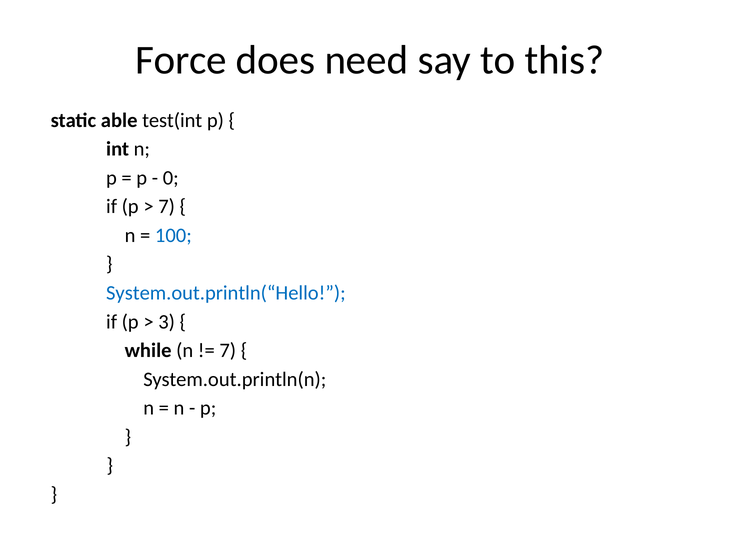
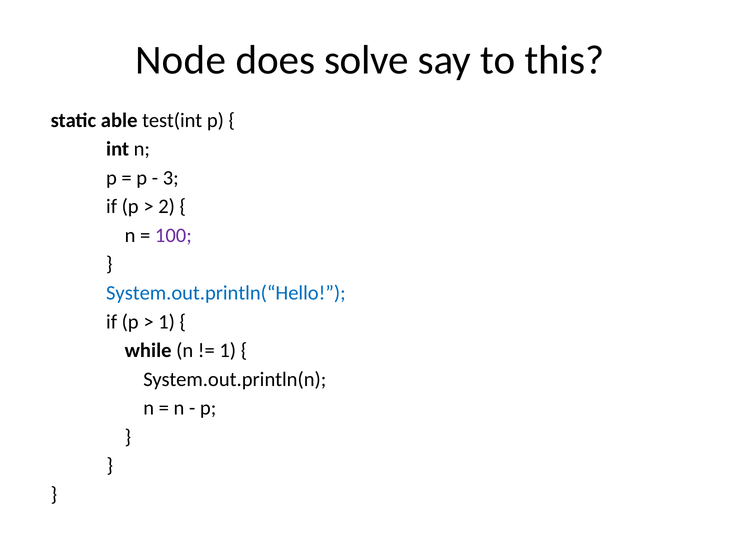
Force: Force -> Node
need: need -> solve
0: 0 -> 3
7 at (167, 207): 7 -> 2
100 colour: blue -> purple
3 at (167, 322): 3 -> 1
7 at (228, 351): 7 -> 1
